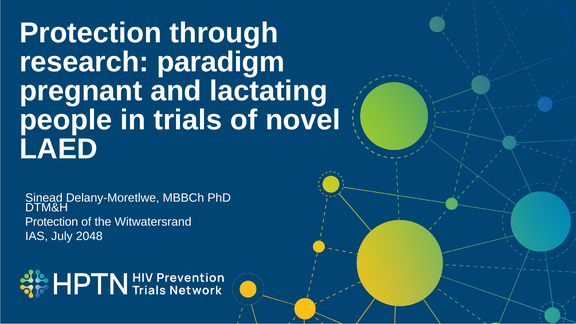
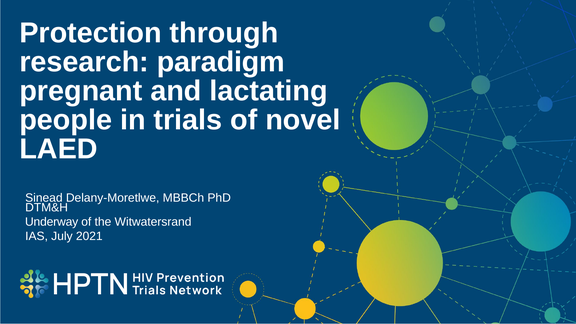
Protection at (52, 222): Protection -> Underway
2048: 2048 -> 2021
